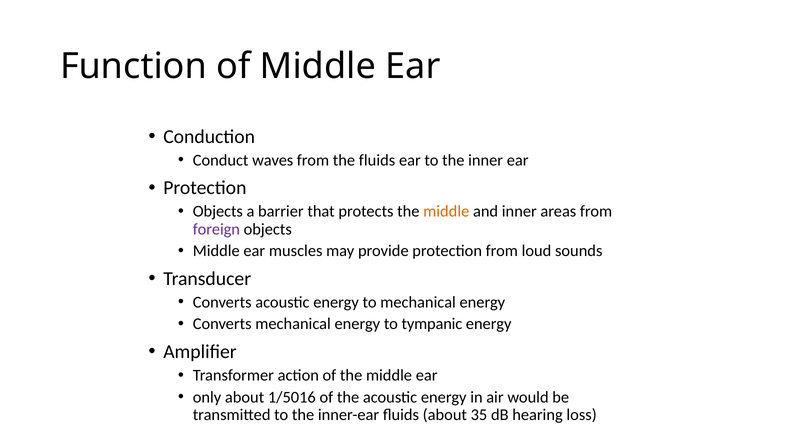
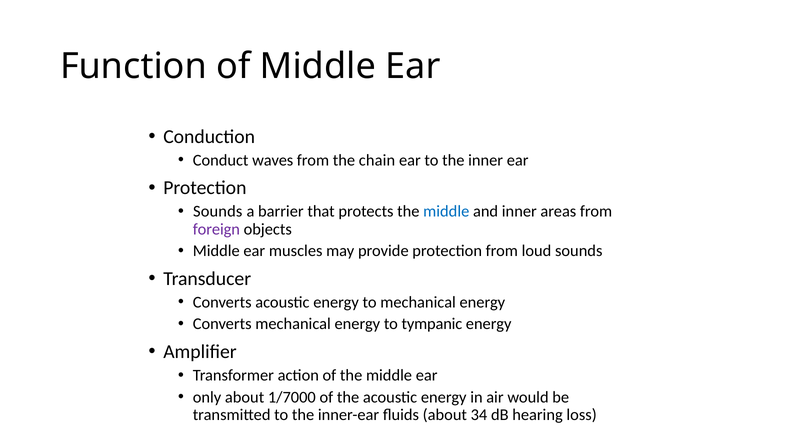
the fluids: fluids -> chain
Objects at (218, 211): Objects -> Sounds
middle at (446, 211) colour: orange -> blue
1/5016: 1/5016 -> 1/7000
35: 35 -> 34
